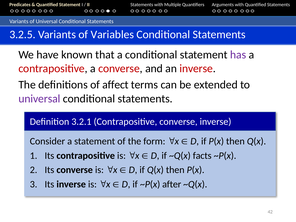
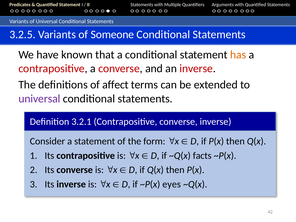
Variables: Variables -> Someone
has colour: purple -> orange
after: after -> eyes
